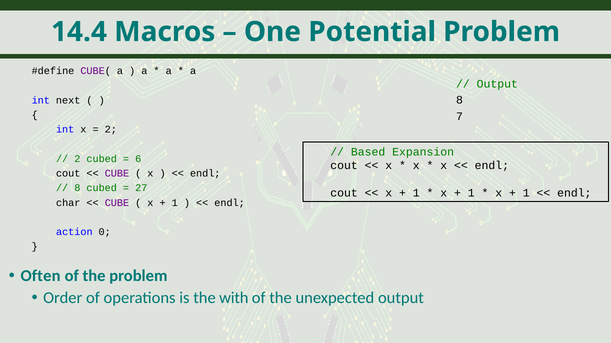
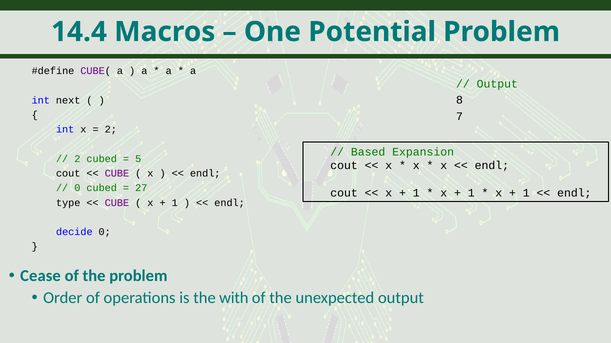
6: 6 -> 5
8 at (77, 188): 8 -> 0
char: char -> type
action: action -> decide
Often: Often -> Cease
